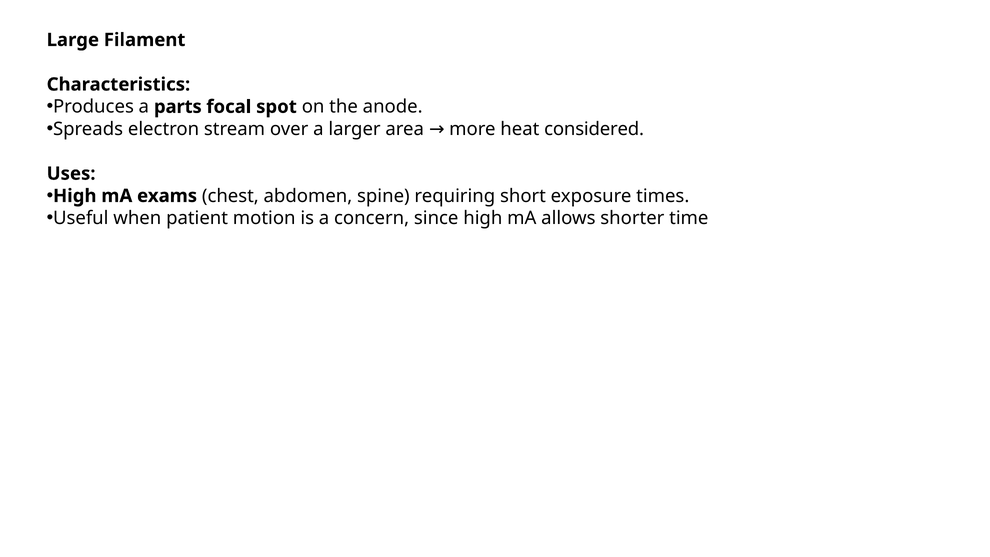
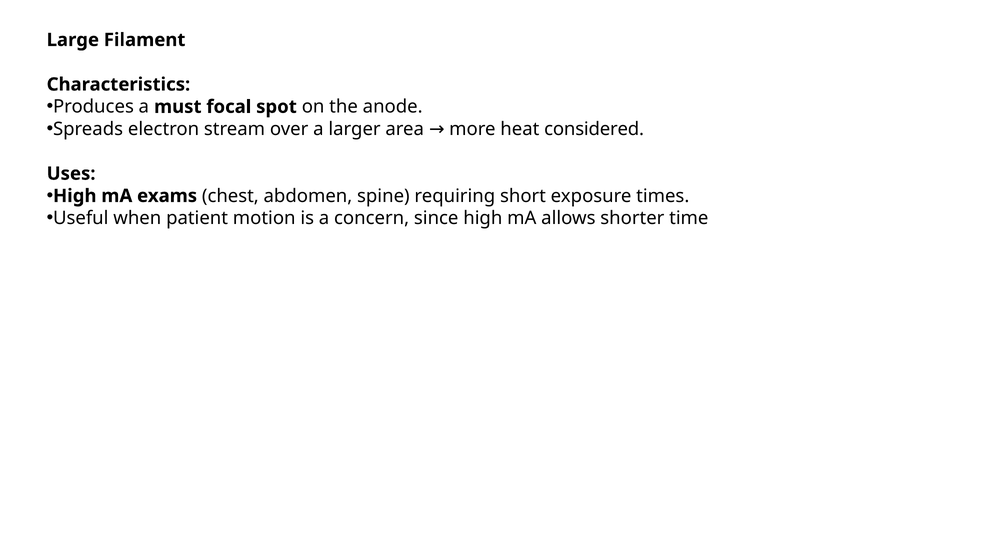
parts: parts -> must
